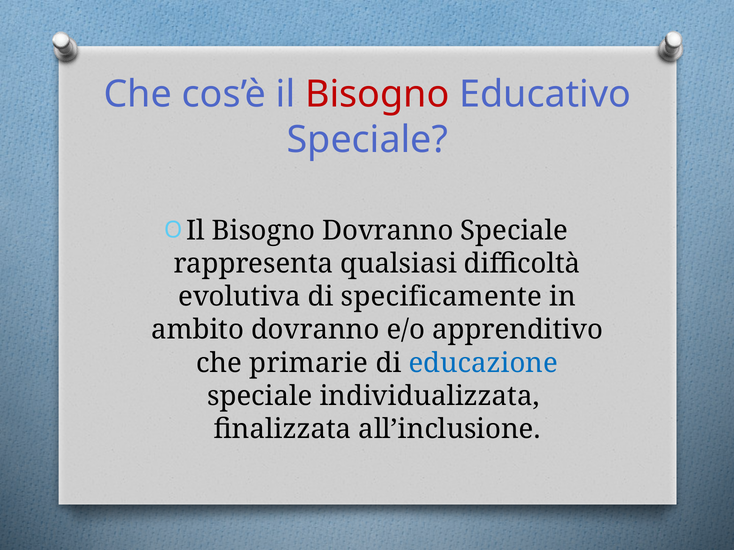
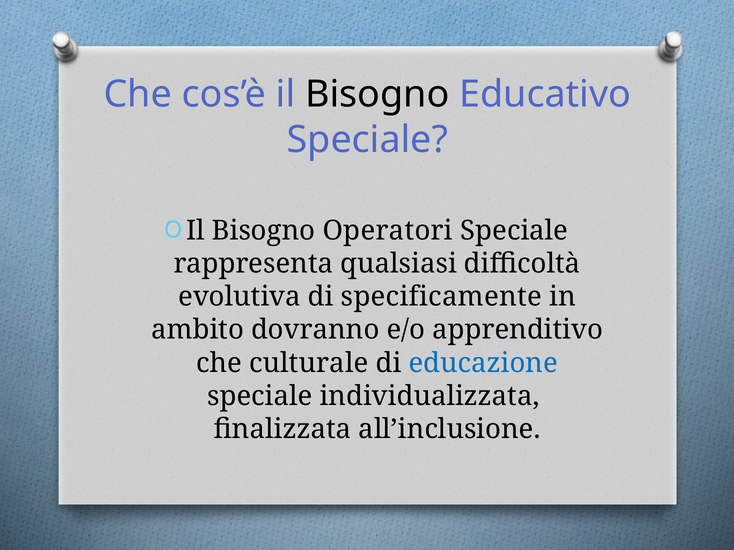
Bisogno at (377, 95) colour: red -> black
Bisogno Dovranno: Dovranno -> Operatori
primarie: primarie -> culturale
